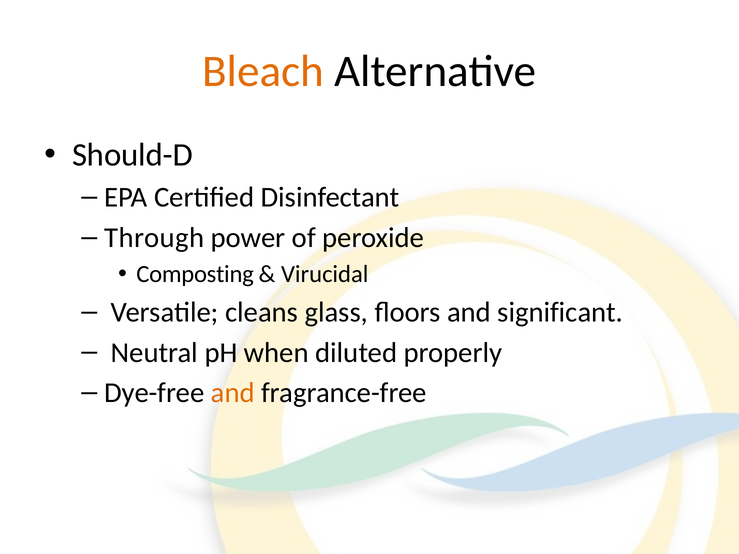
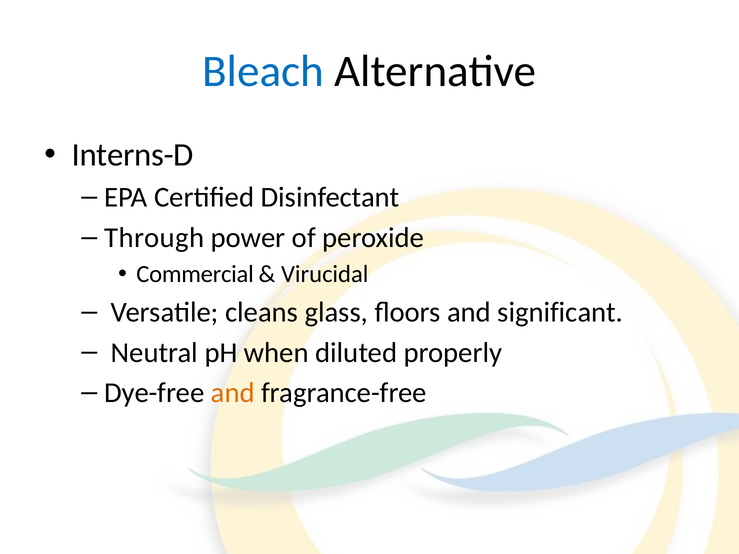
Bleach colour: orange -> blue
Should-D: Should-D -> Interns-D
Composting: Composting -> Commercial
